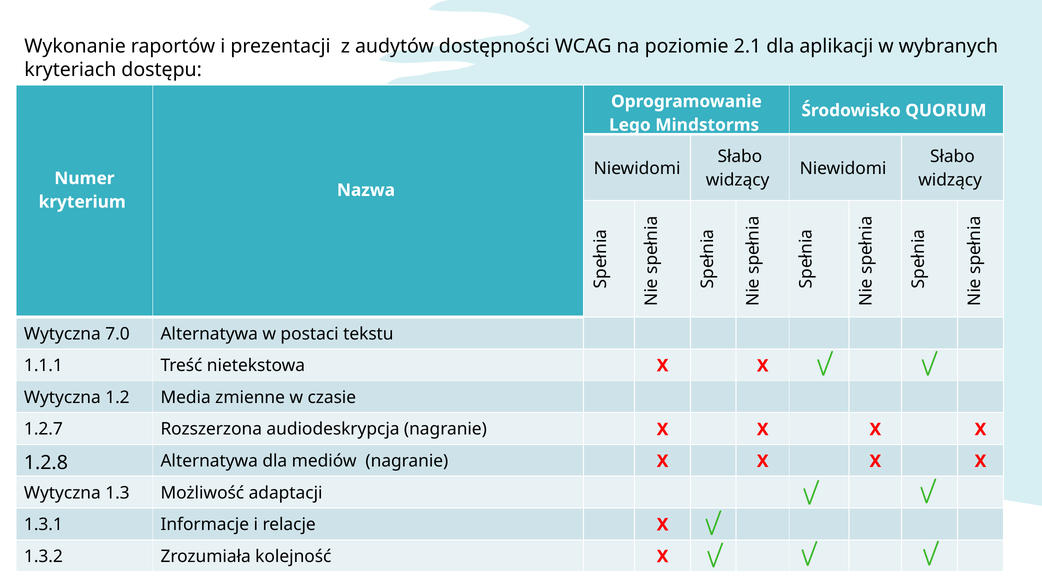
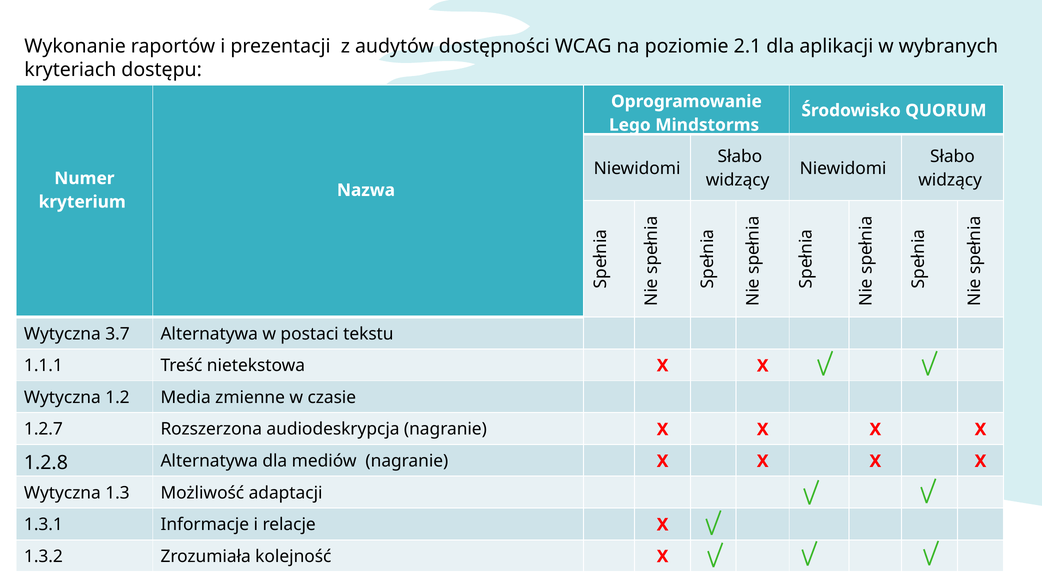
7.0: 7.0 -> 3.7
